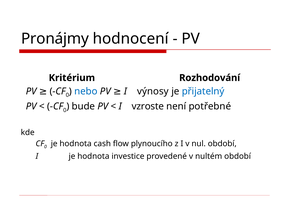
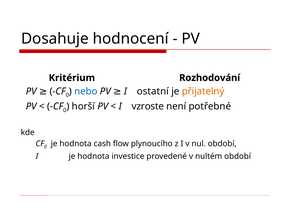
Pronájmy: Pronájmy -> Dosahuje
výnosy: výnosy -> ostatní
přijatelný colour: blue -> orange
bude: bude -> horší
